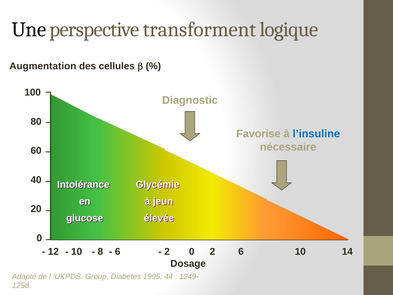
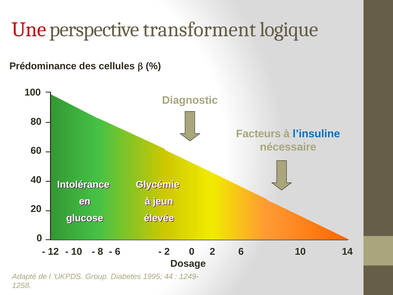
Une colour: black -> red
Augmentation: Augmentation -> Prédominance
Favorise: Favorise -> Facteurs
